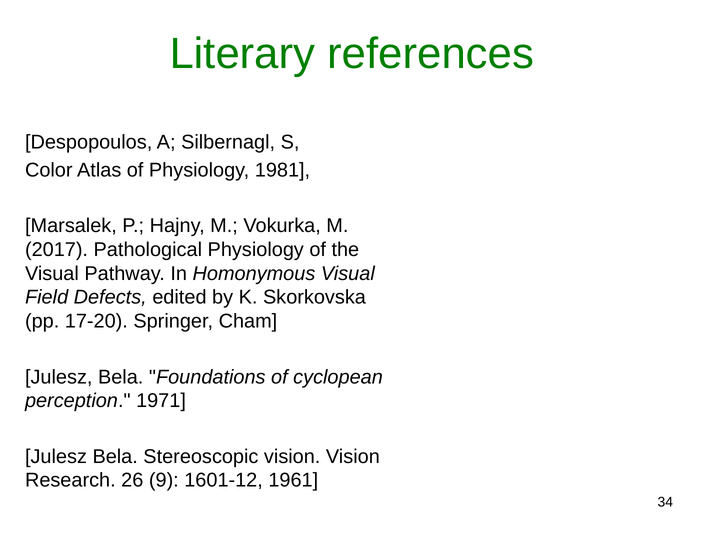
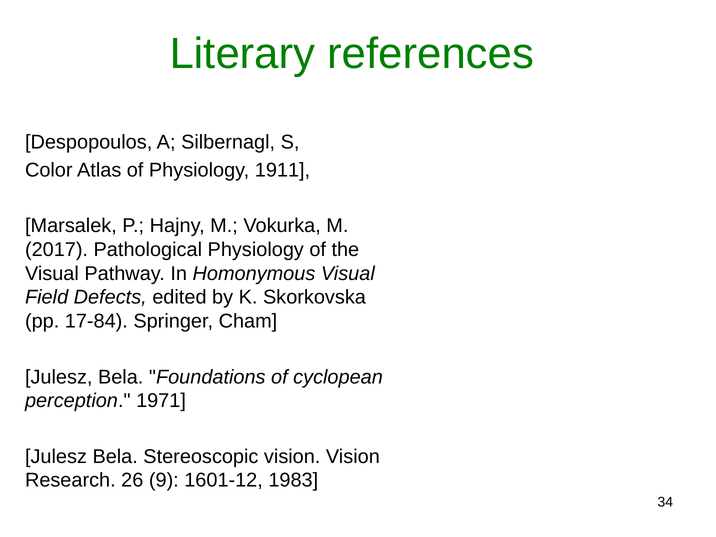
1981: 1981 -> 1911
17-20: 17-20 -> 17-84
1961: 1961 -> 1983
